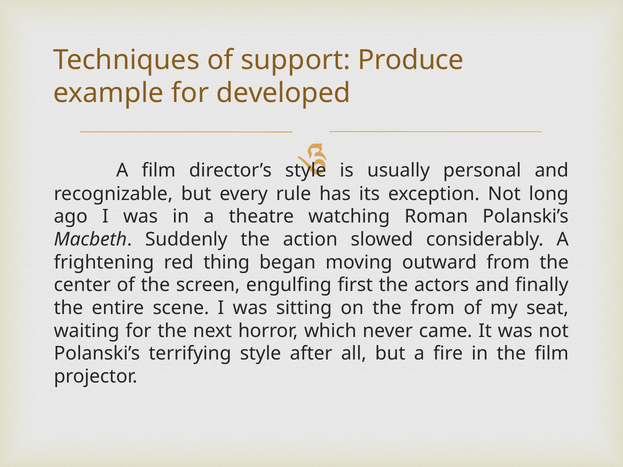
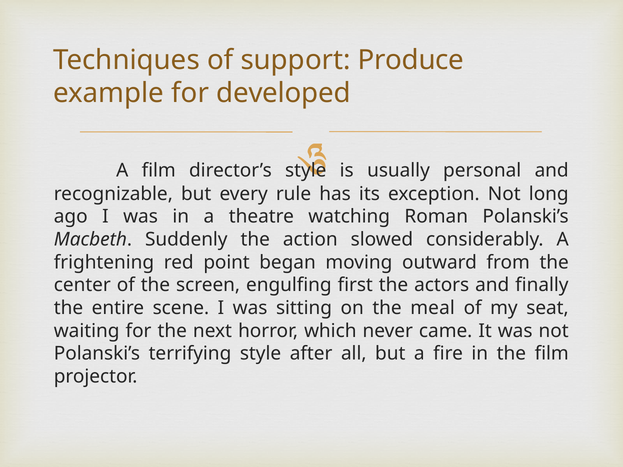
thing: thing -> point
the from: from -> meal
